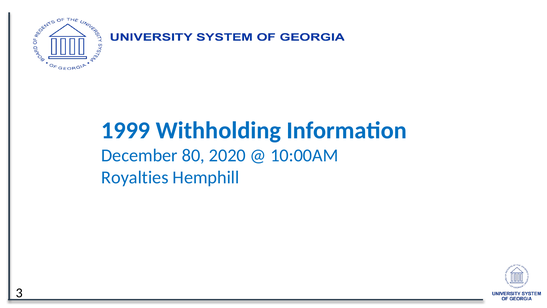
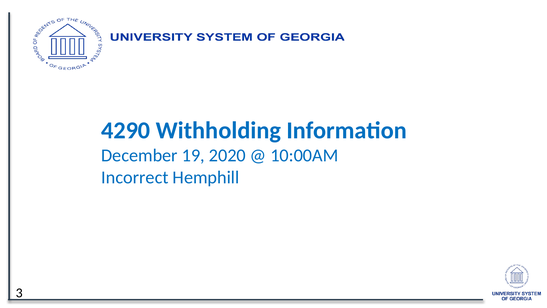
1999: 1999 -> 4290
80: 80 -> 19
Royalties: Royalties -> Incorrect
